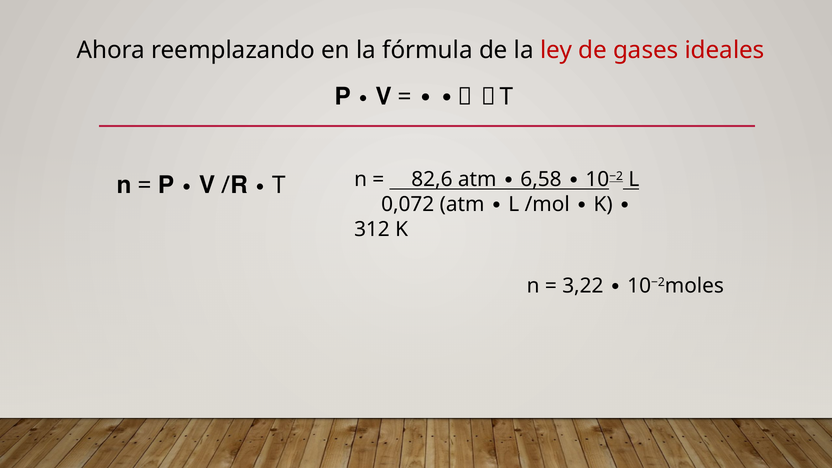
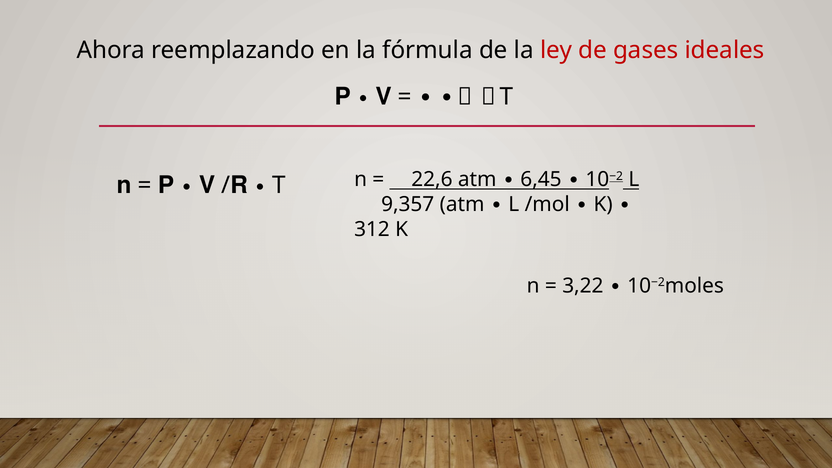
82,6: 82,6 -> 22,6
6,58: 6,58 -> 6,45
0,072: 0,072 -> 9,357
